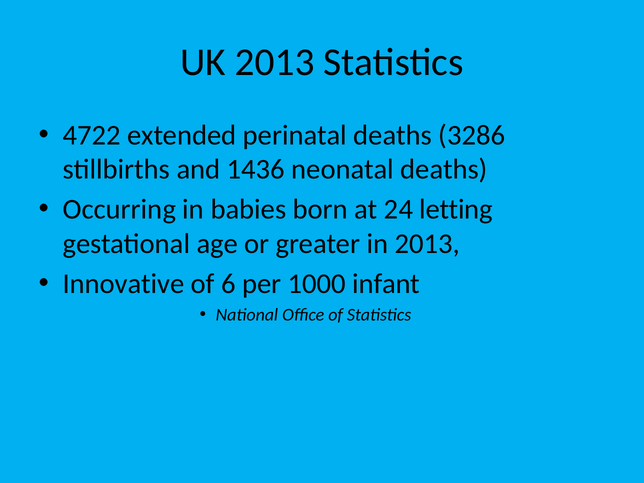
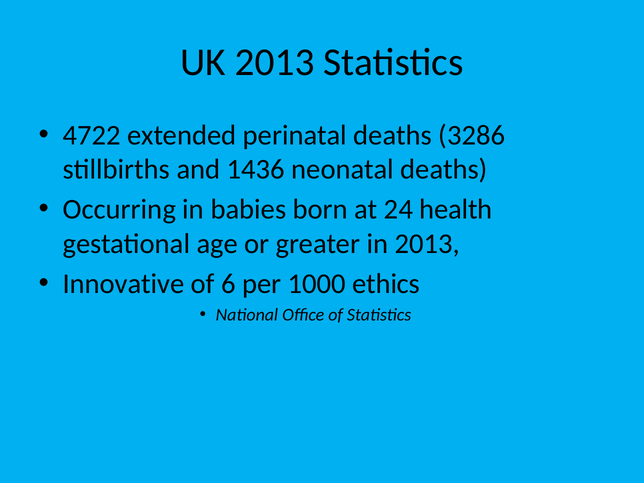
letting: letting -> health
infant: infant -> ethics
